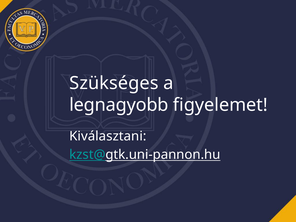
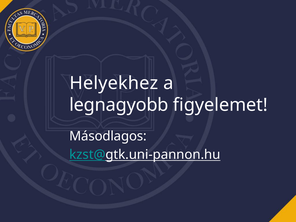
Szükséges: Szükséges -> Helyekhez
Kiválasztani: Kiválasztani -> Másodlagos
